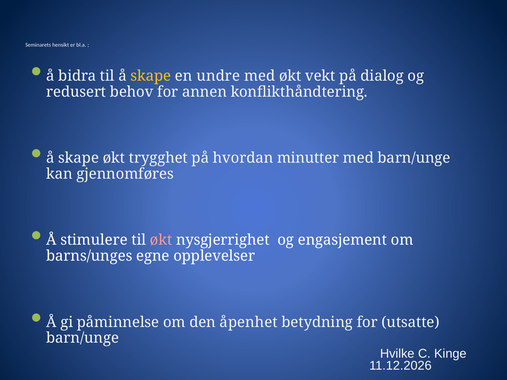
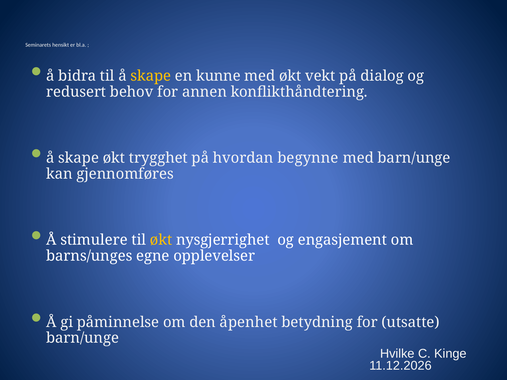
undre: undre -> kunne
minutter: minutter -> begynne
økt at (161, 240) colour: pink -> yellow
